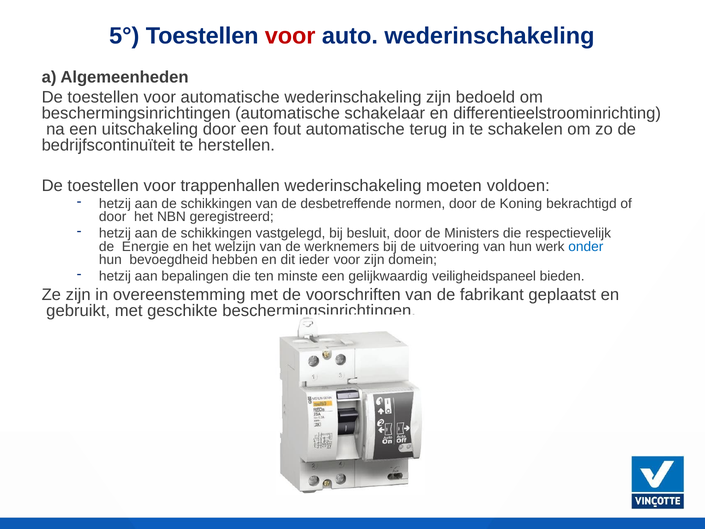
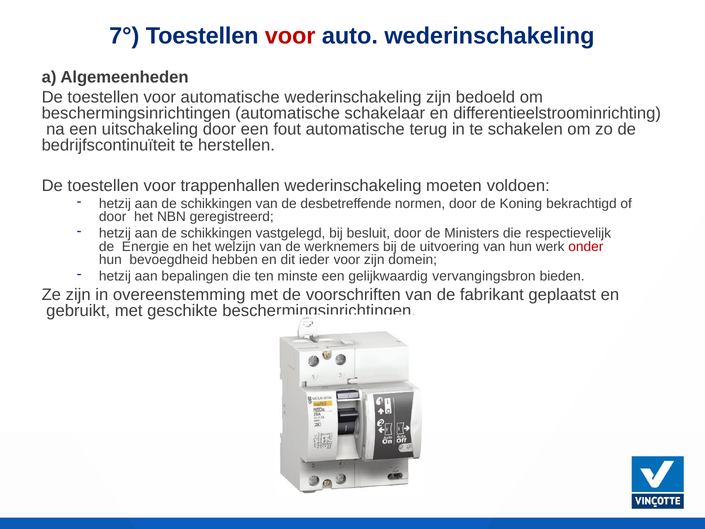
5°: 5° -> 7°
onder colour: blue -> red
veiligheidspaneel: veiligheidspaneel -> vervangingsbron
